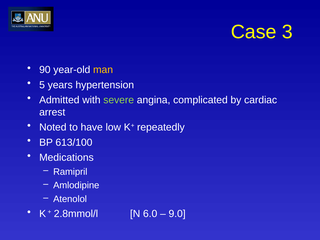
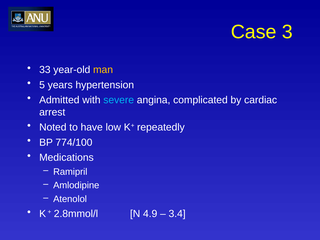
90: 90 -> 33
severe colour: light green -> light blue
613/100: 613/100 -> 774/100
6.0: 6.0 -> 4.9
9.0: 9.0 -> 3.4
